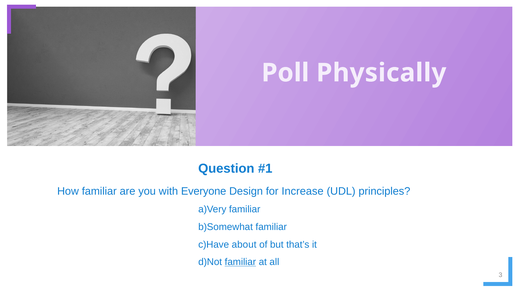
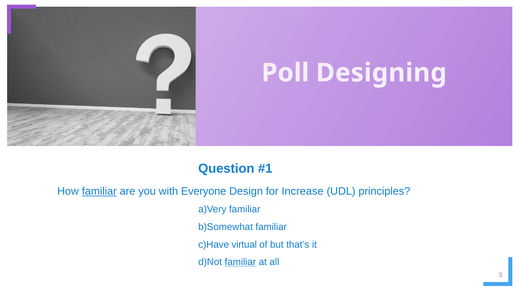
Physically: Physically -> Designing
familiar at (99, 191) underline: none -> present
about: about -> virtual
